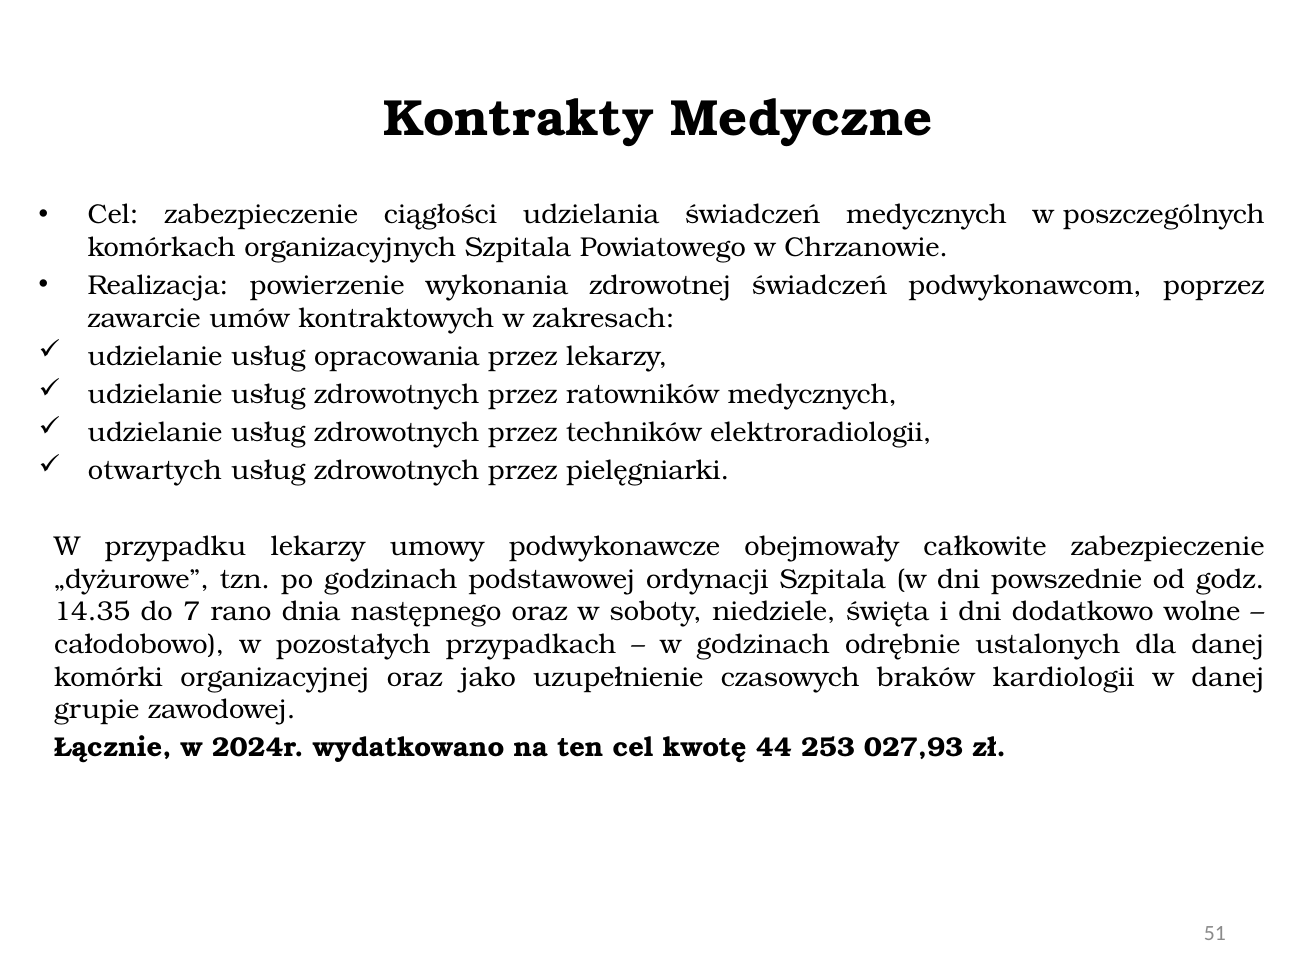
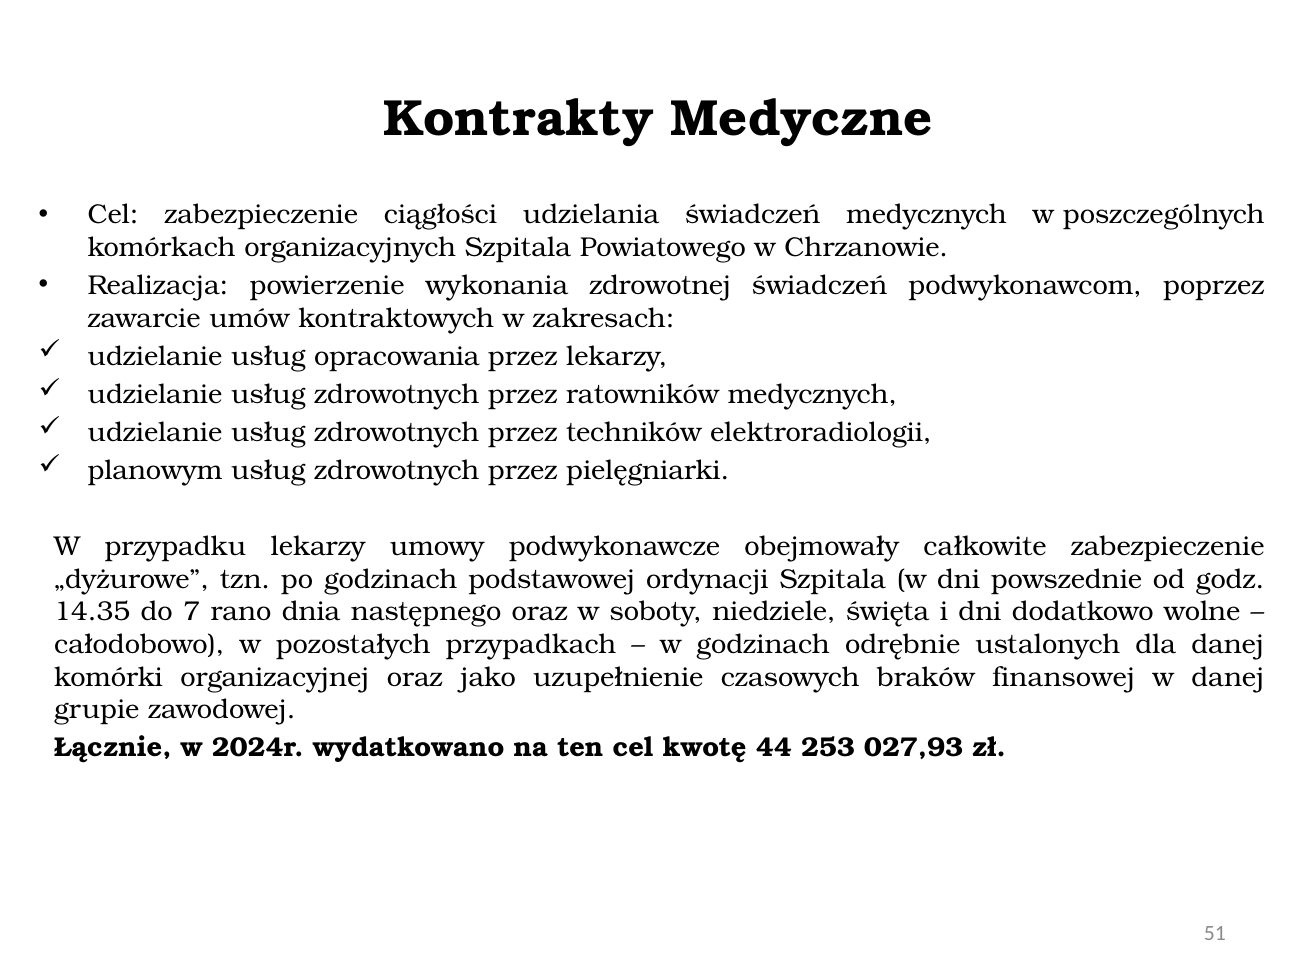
otwartych: otwartych -> planowym
kardiologii: kardiologii -> finansowej
